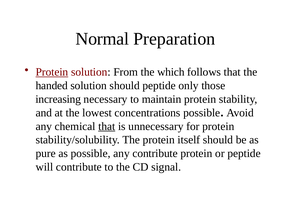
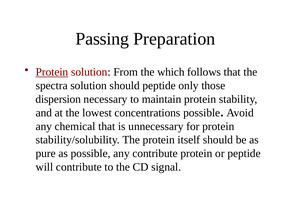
Normal: Normal -> Passing
handed: handed -> spectra
increasing: increasing -> dispersion
that at (107, 126) underline: present -> none
